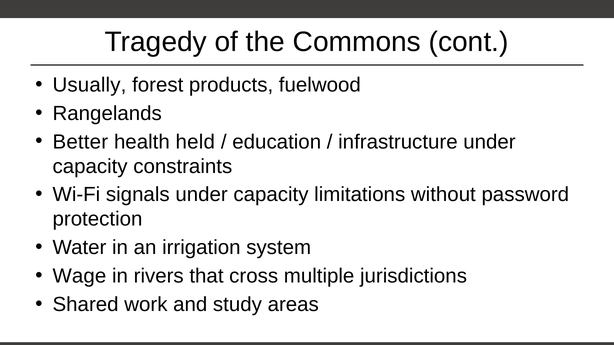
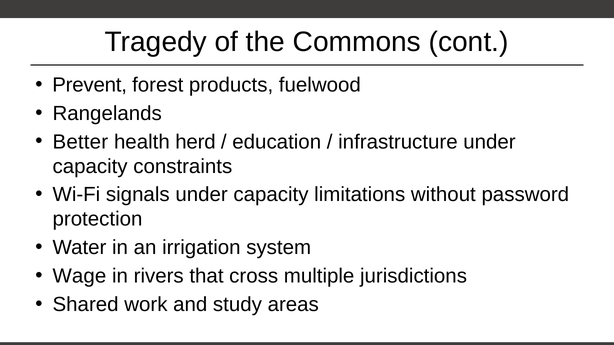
Usually: Usually -> Prevent
held: held -> herd
